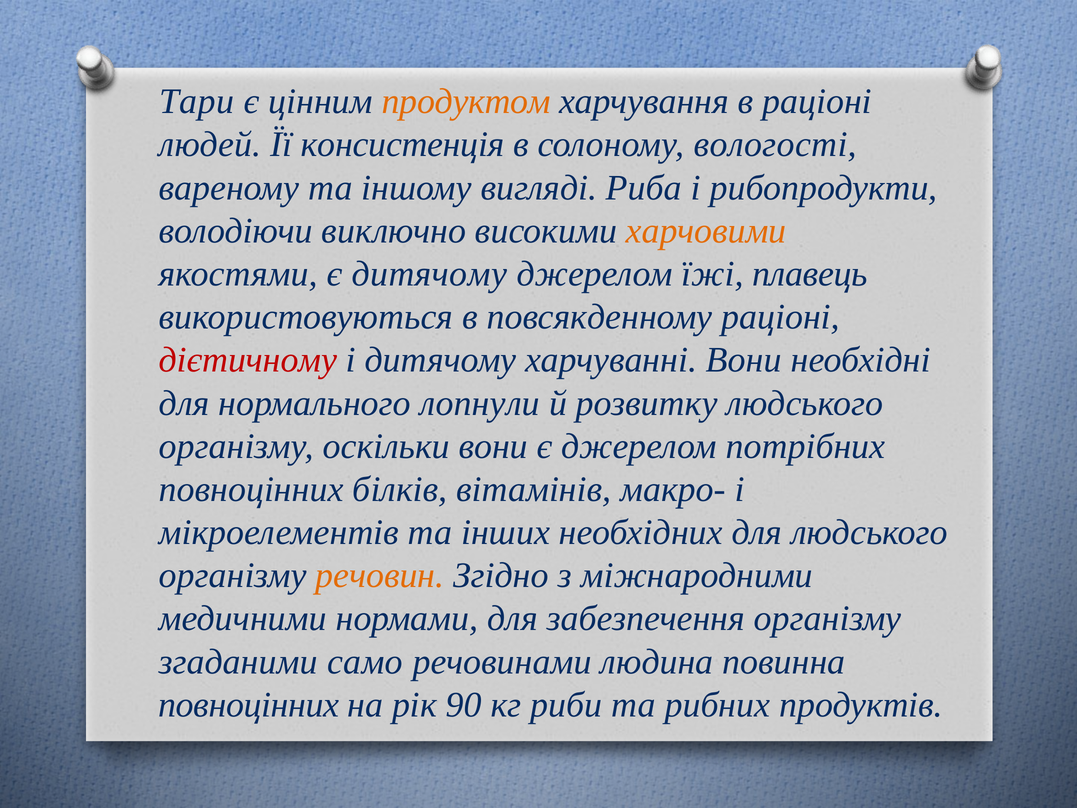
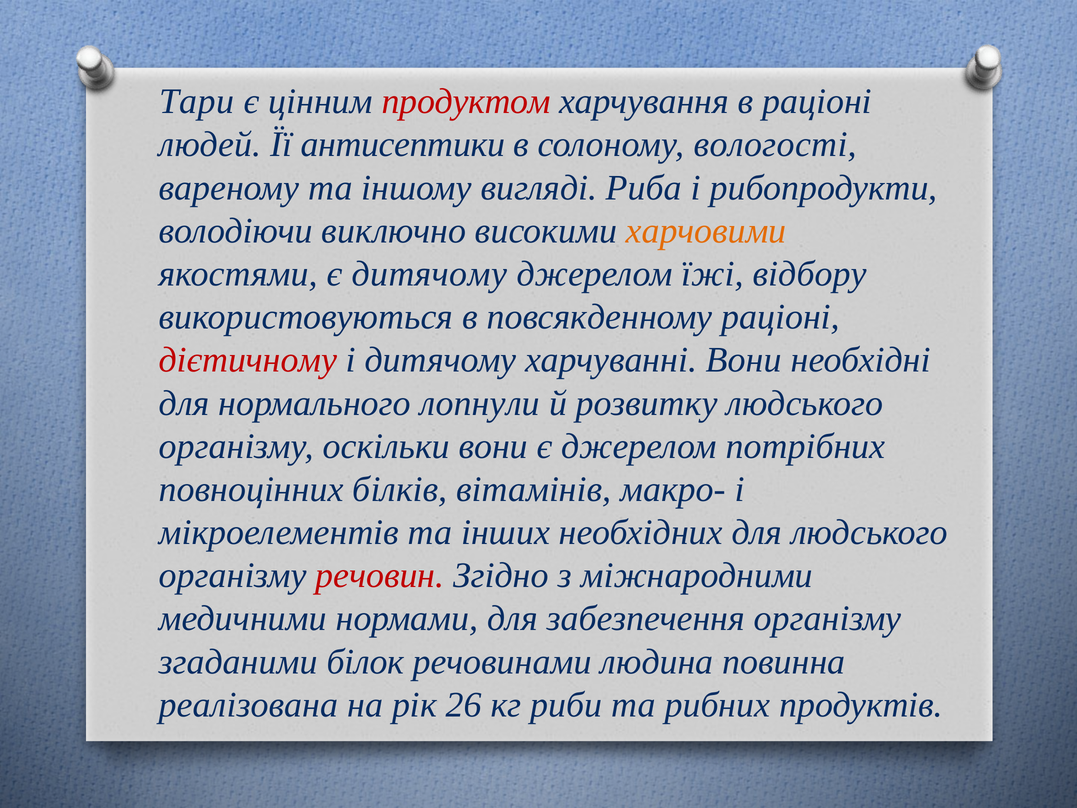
продуктом colour: orange -> red
консистенція: консистенція -> антисептики
плавець: плавець -> відбору
речовин colour: orange -> red
само: само -> білок
повноцінних at (249, 705): повноцінних -> реалізована
90: 90 -> 26
